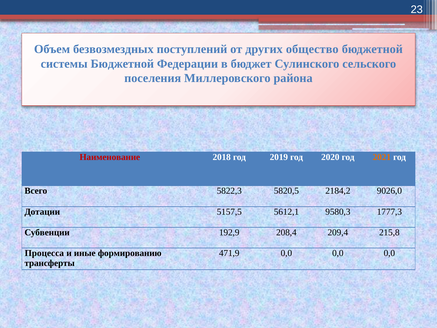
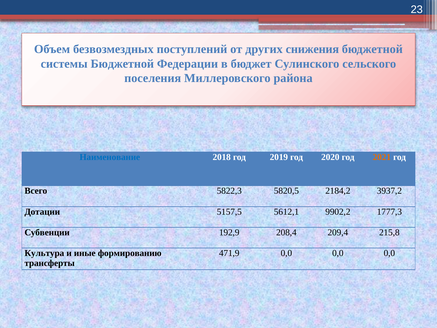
общество: общество -> снижения
Наименование colour: red -> blue
9026,0: 9026,0 -> 3937,2
9580,3: 9580,3 -> 9902,2
Процесса: Процесса -> Культура
